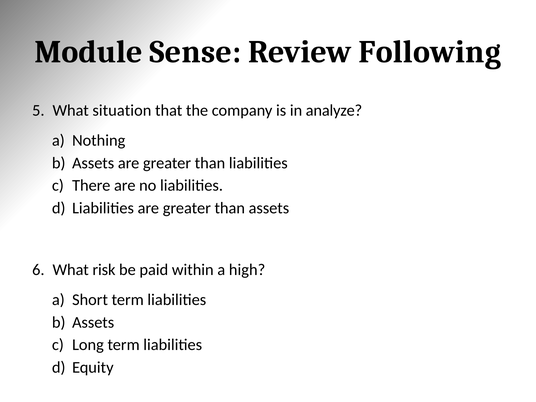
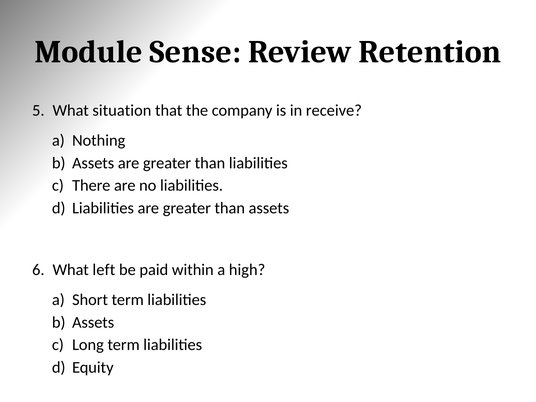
Following: Following -> Retention
analyze: analyze -> receive
risk: risk -> left
